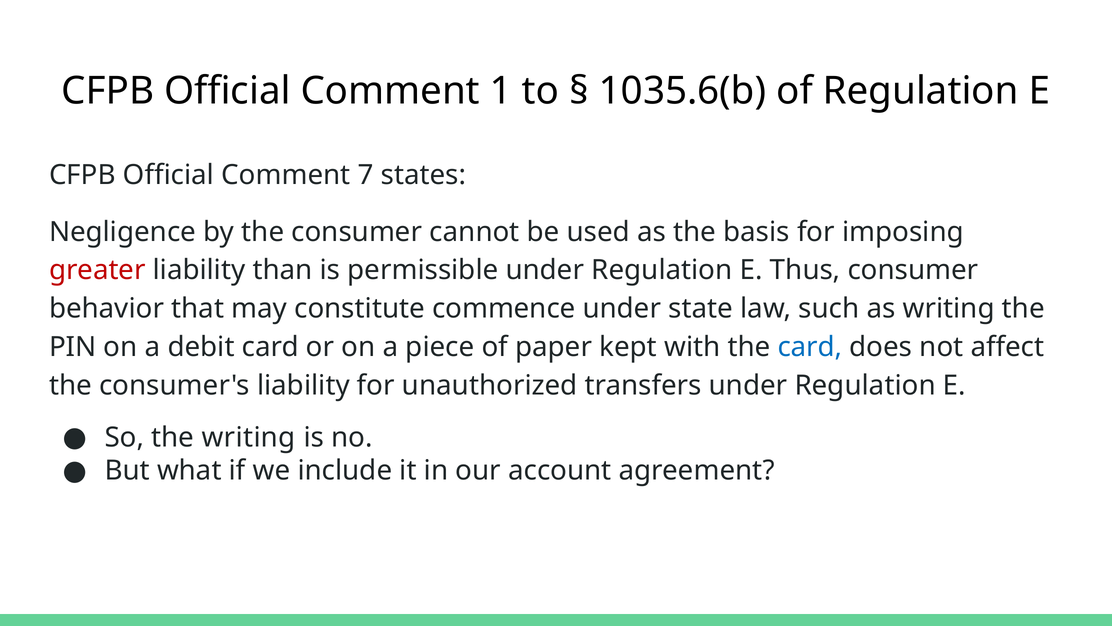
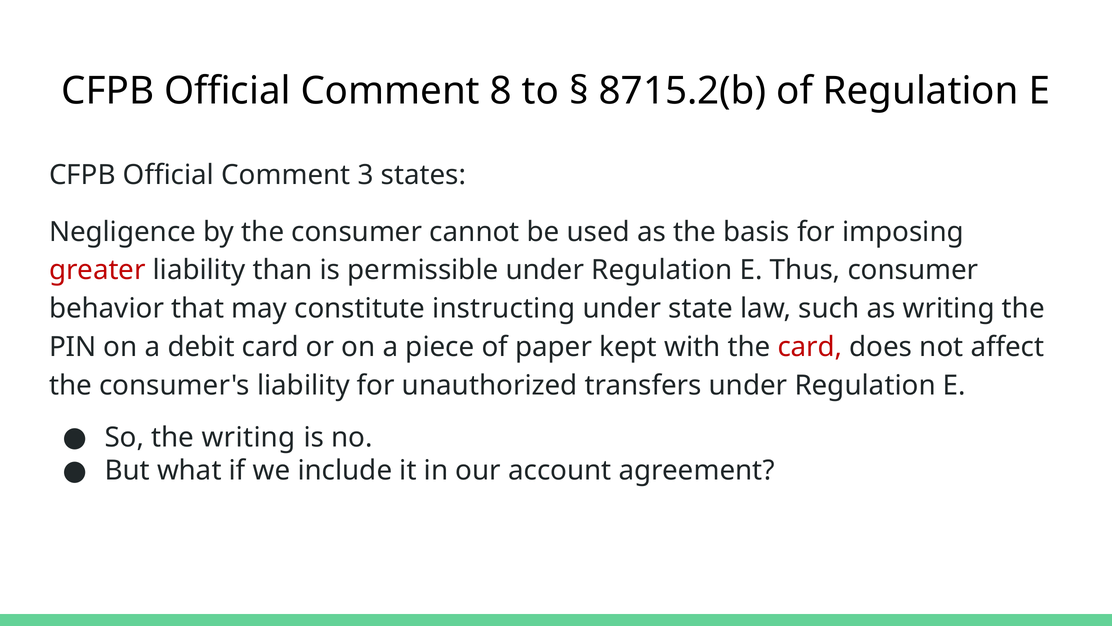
1: 1 -> 8
1035.6(b: 1035.6(b -> 8715.2(b
7: 7 -> 3
commence: commence -> instructing
card at (810, 347) colour: blue -> red
